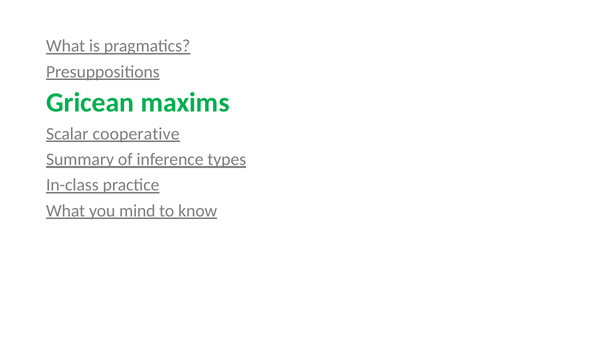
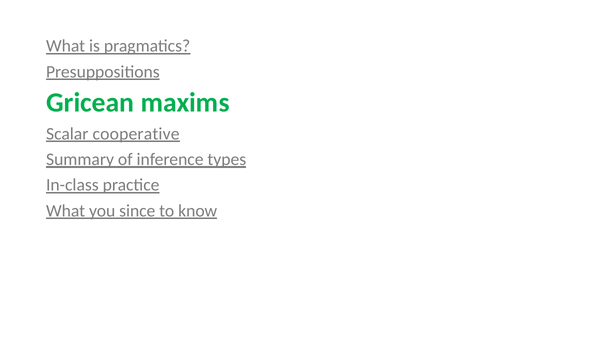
mind: mind -> since
